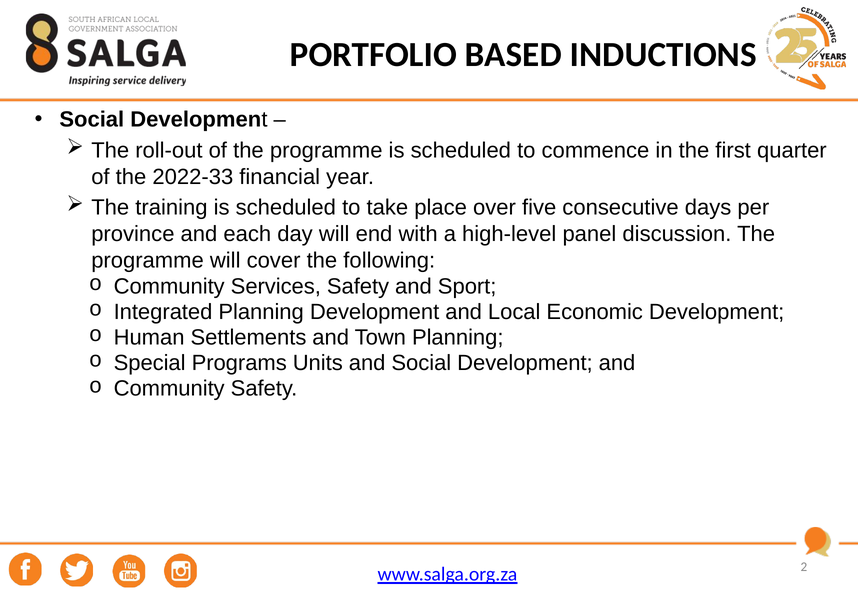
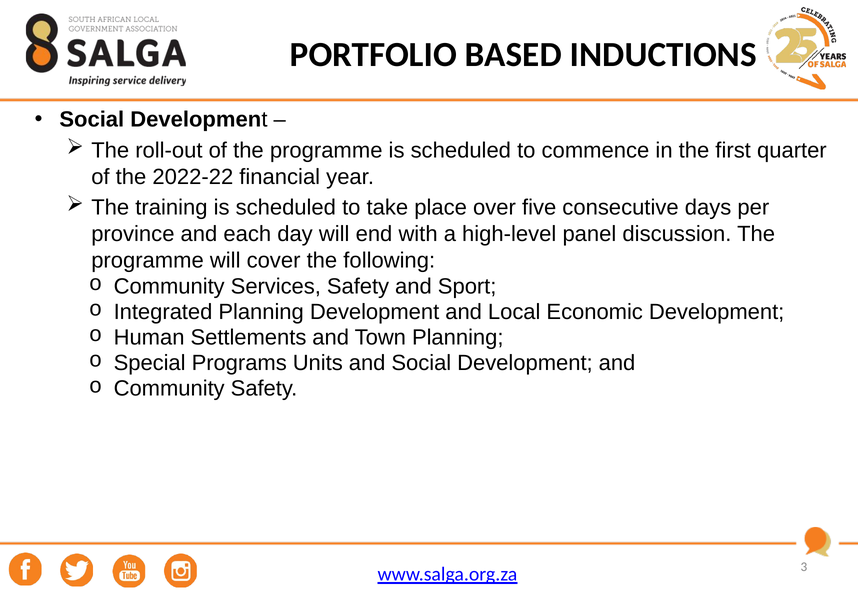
2022-33: 2022-33 -> 2022-22
2: 2 -> 3
